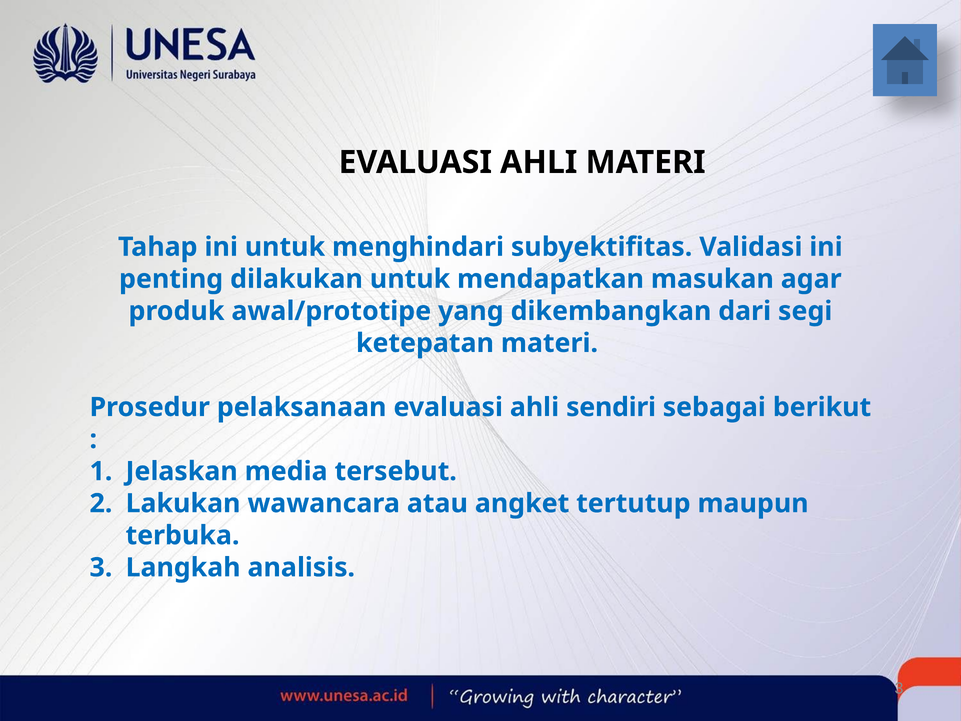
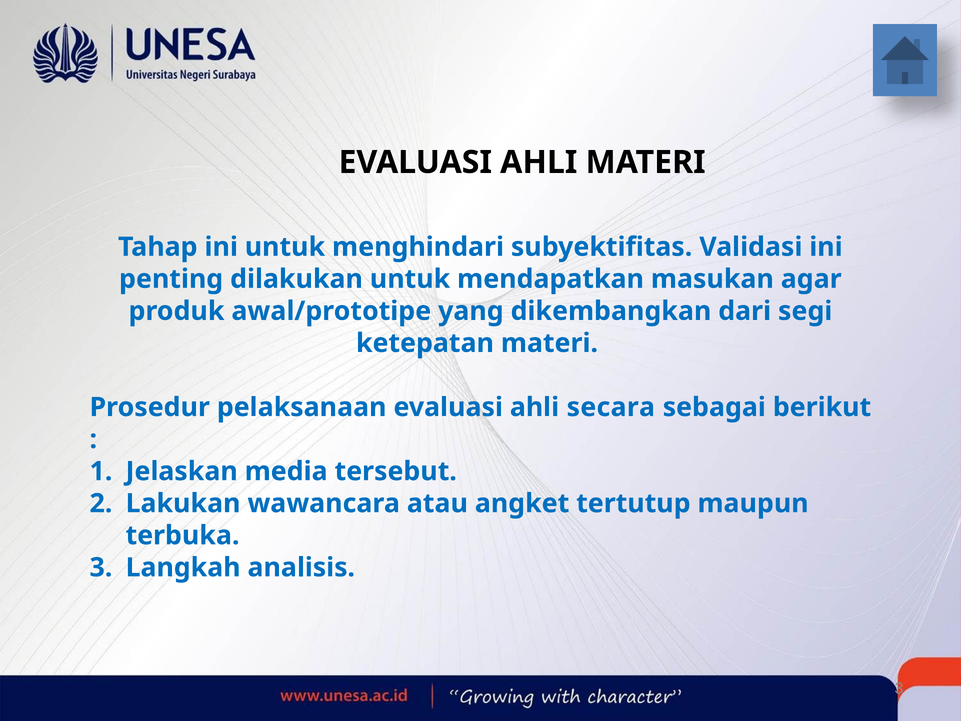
sendiri: sendiri -> secara
